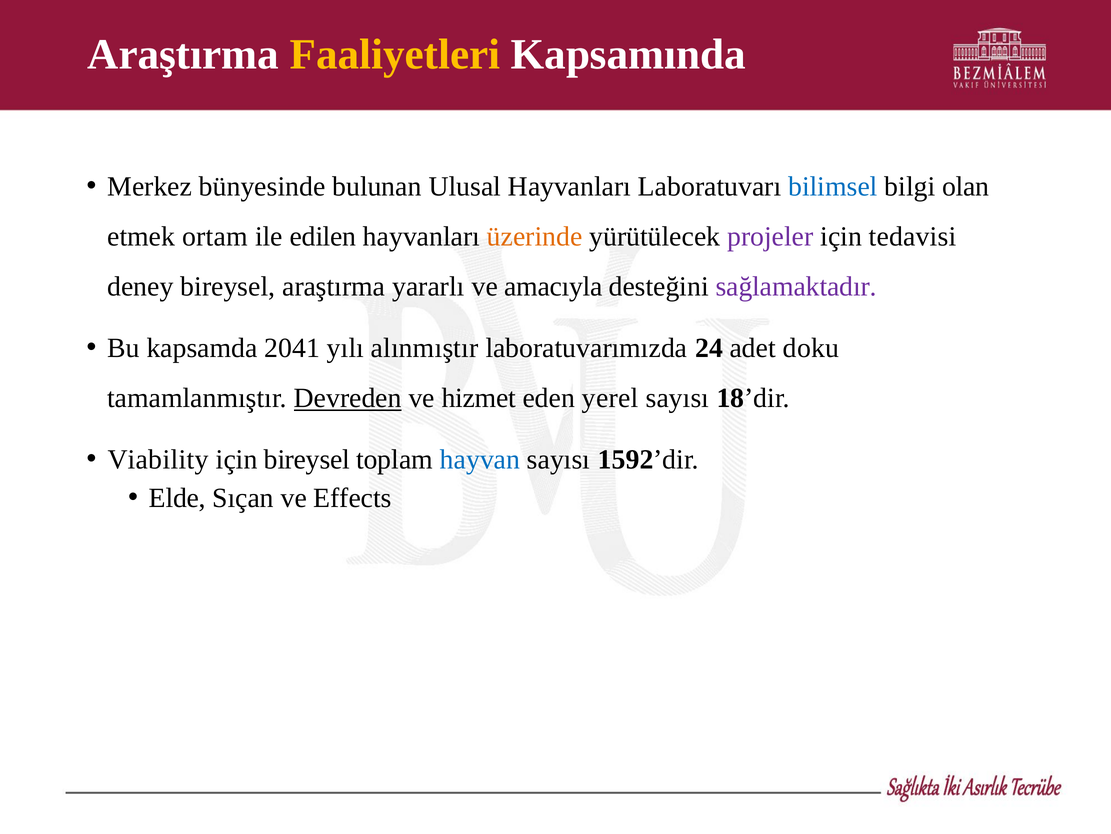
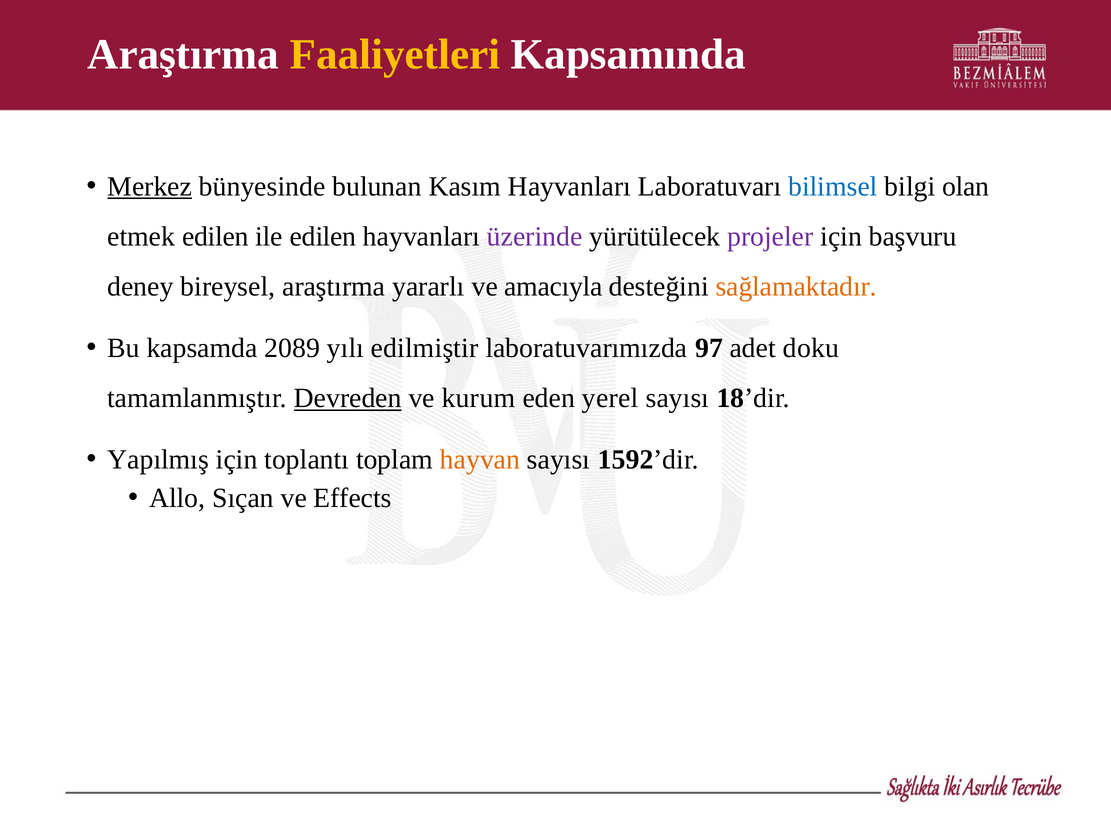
Merkez underline: none -> present
Ulusal: Ulusal -> Kasım
etmek ortam: ortam -> edilen
üzerinde colour: orange -> purple
tedavisi: tedavisi -> başvuru
sağlamaktadır colour: purple -> orange
2041: 2041 -> 2089
alınmıştır: alınmıştır -> edilmiştir
24: 24 -> 97
hizmet: hizmet -> kurum
Viability: Viability -> Yapılmış
için bireysel: bireysel -> toplantı
hayvan colour: blue -> orange
Elde: Elde -> Allo
